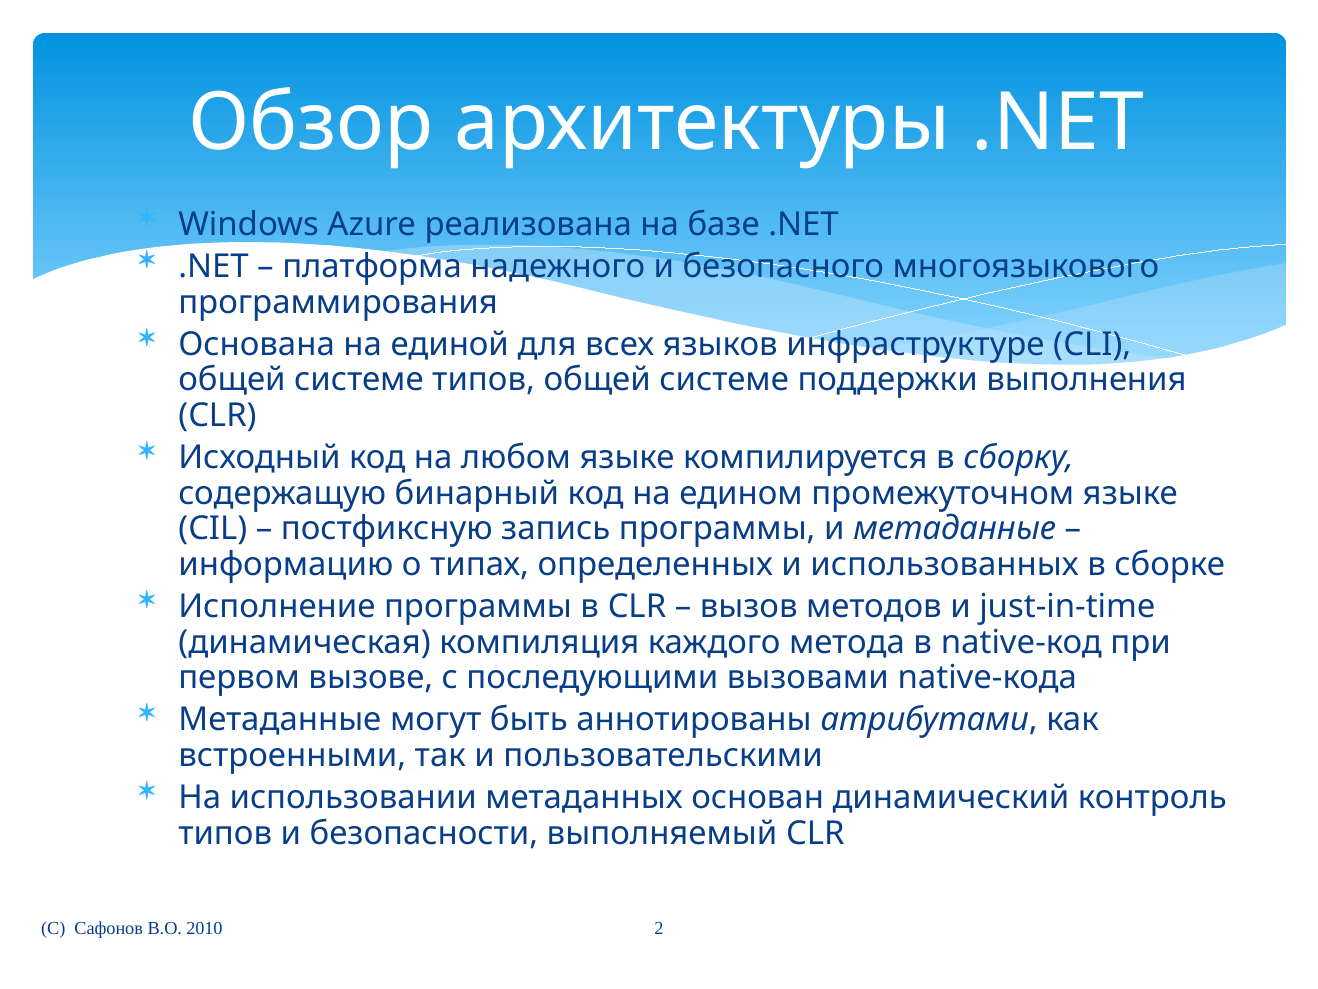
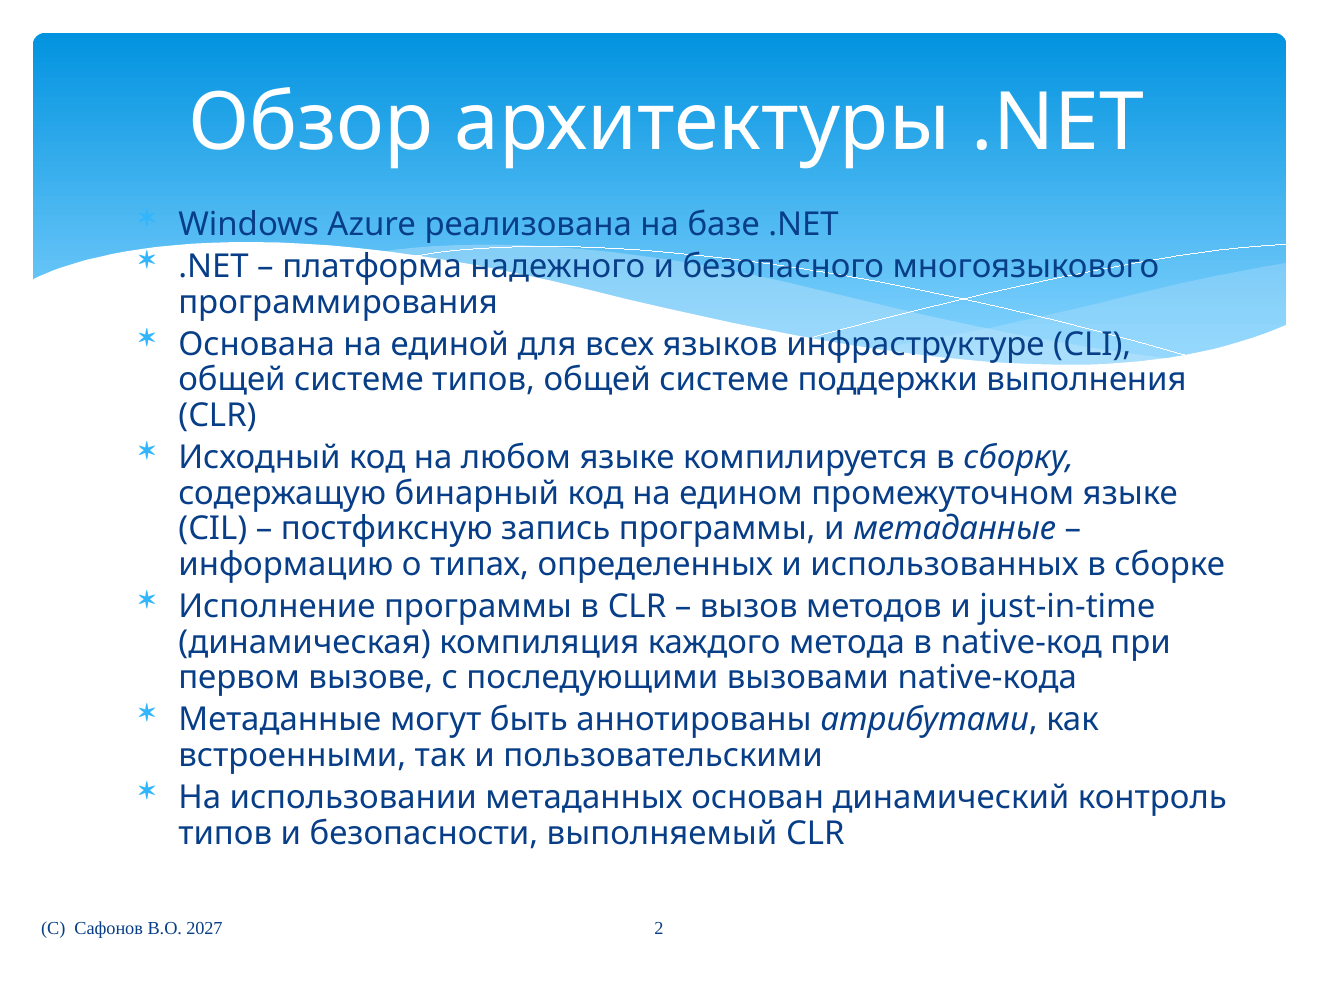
2010: 2010 -> 2027
